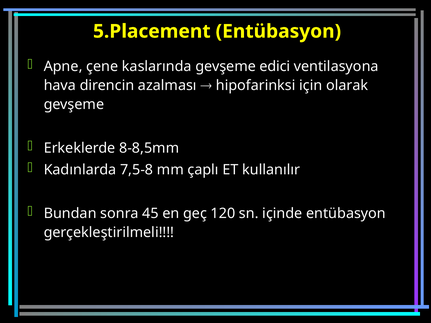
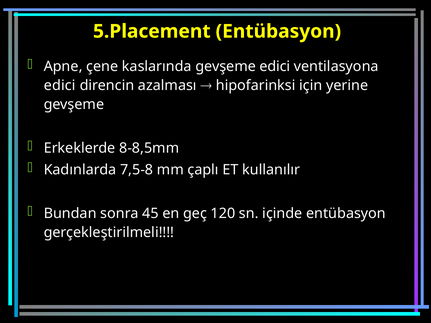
hava at (60, 85): hava -> edici
olarak: olarak -> yerine
